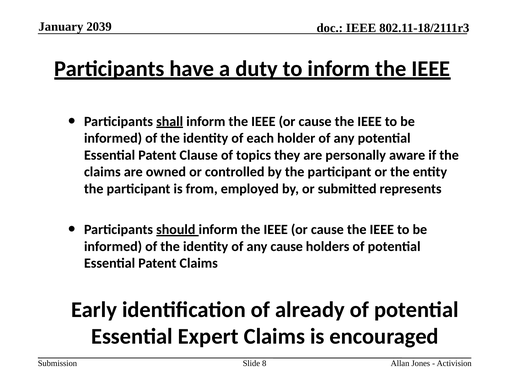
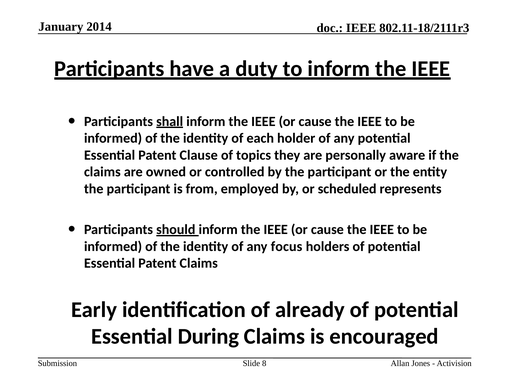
2039: 2039 -> 2014
submitted: submitted -> scheduled
any cause: cause -> focus
Expert: Expert -> During
